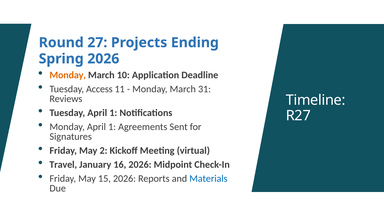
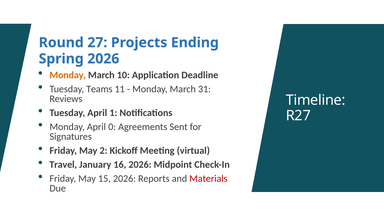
Access: Access -> Teams
Monday April 1: 1 -> 0
Materials colour: blue -> red
